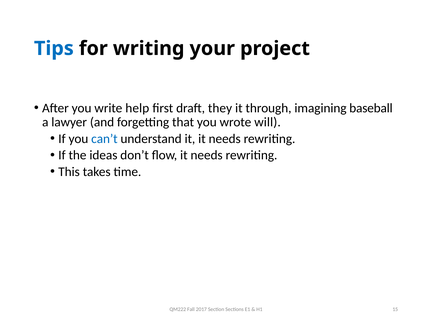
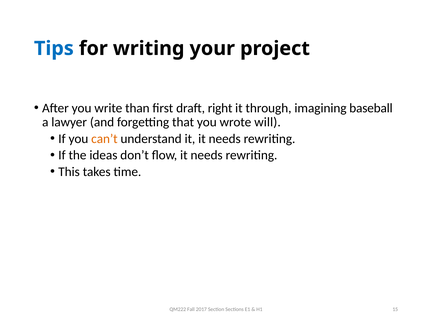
help: help -> than
they: they -> right
can’t colour: blue -> orange
